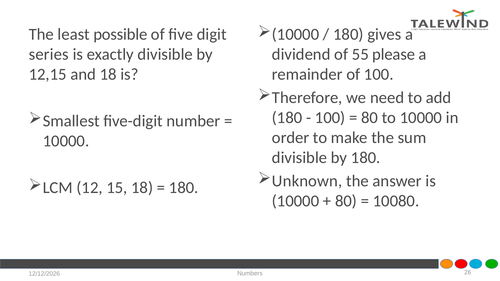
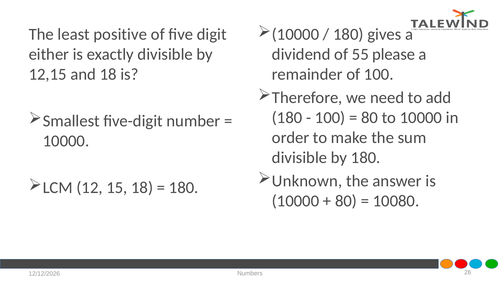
possible: possible -> positive
series: series -> either
